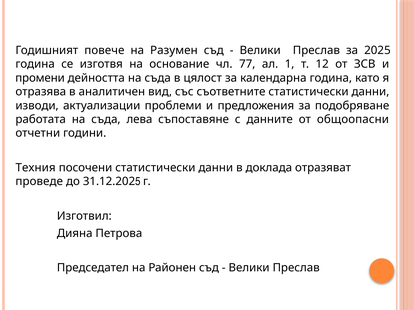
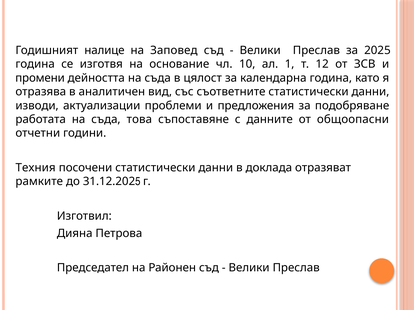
повече: повече -> налице
Разумен: Разумен -> Заповед
77: 77 -> 10
лева: лева -> това
проведе: проведе -> рамките
